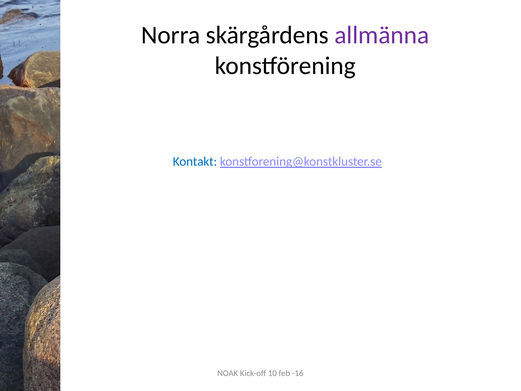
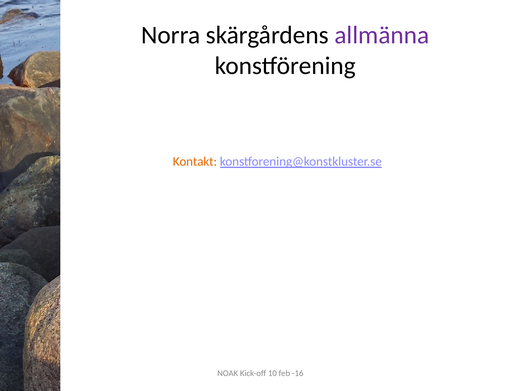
Kontakt colour: blue -> orange
